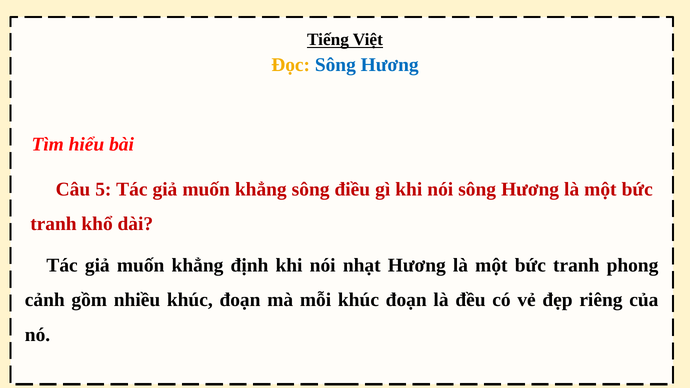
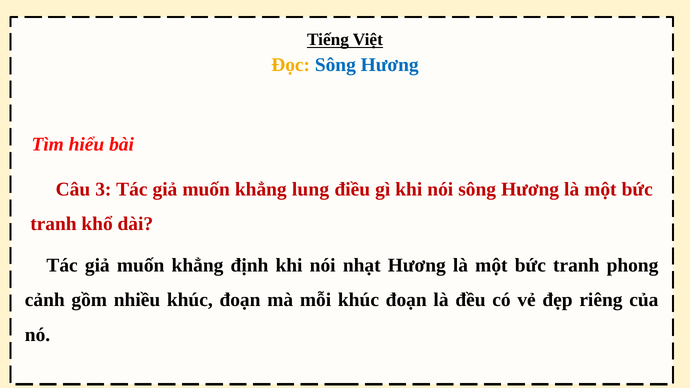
5: 5 -> 3
khẳng sông: sông -> lung
